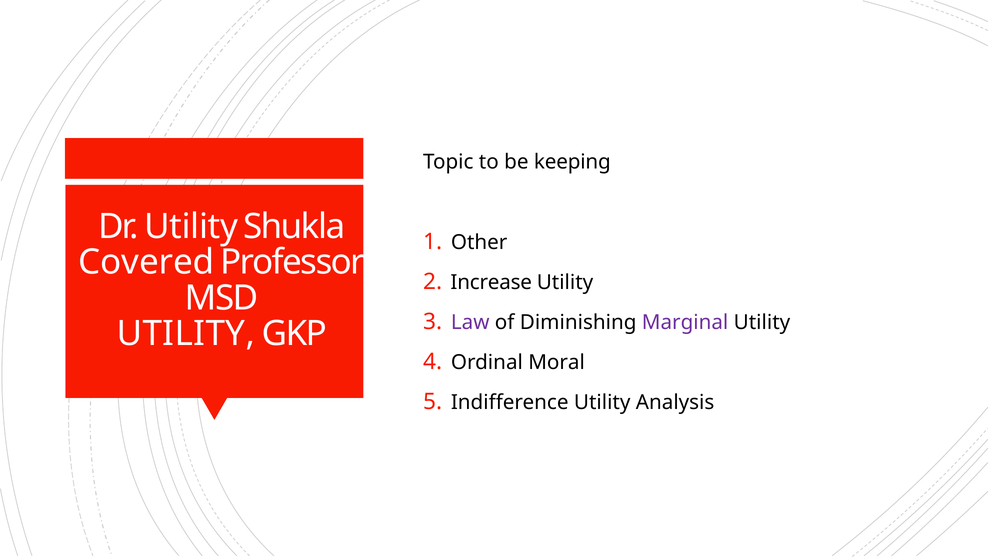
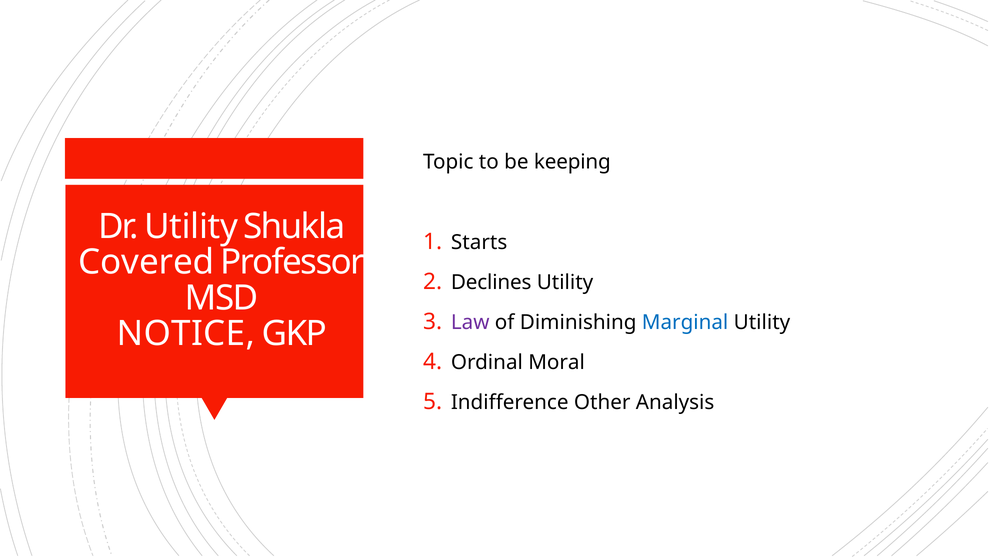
Other: Other -> Starts
Increase: Increase -> Declines
Marginal colour: purple -> blue
UTILITY at (186, 334): UTILITY -> NOTICE
Indifference Utility: Utility -> Other
